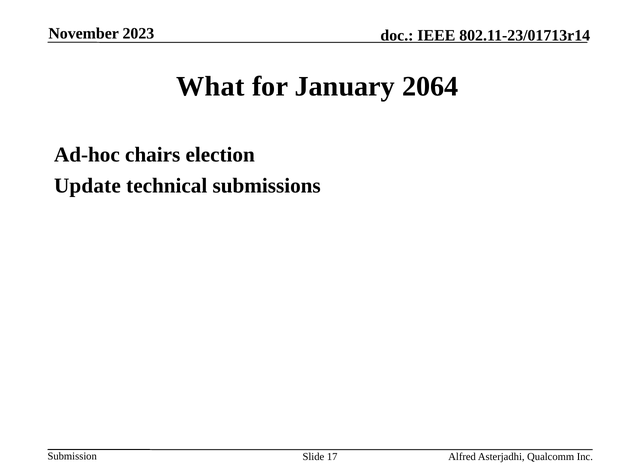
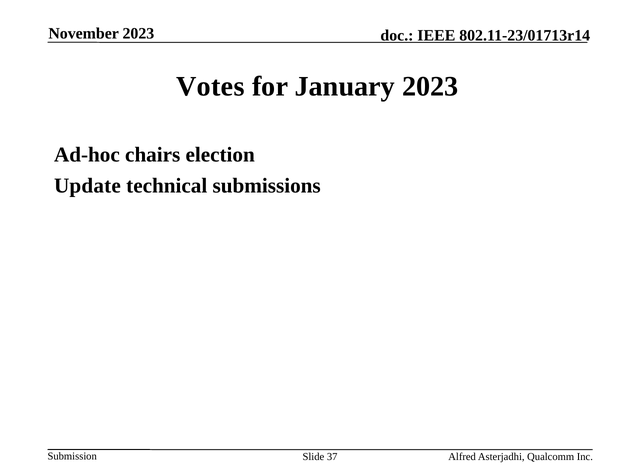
What: What -> Votes
January 2064: 2064 -> 2023
17: 17 -> 37
